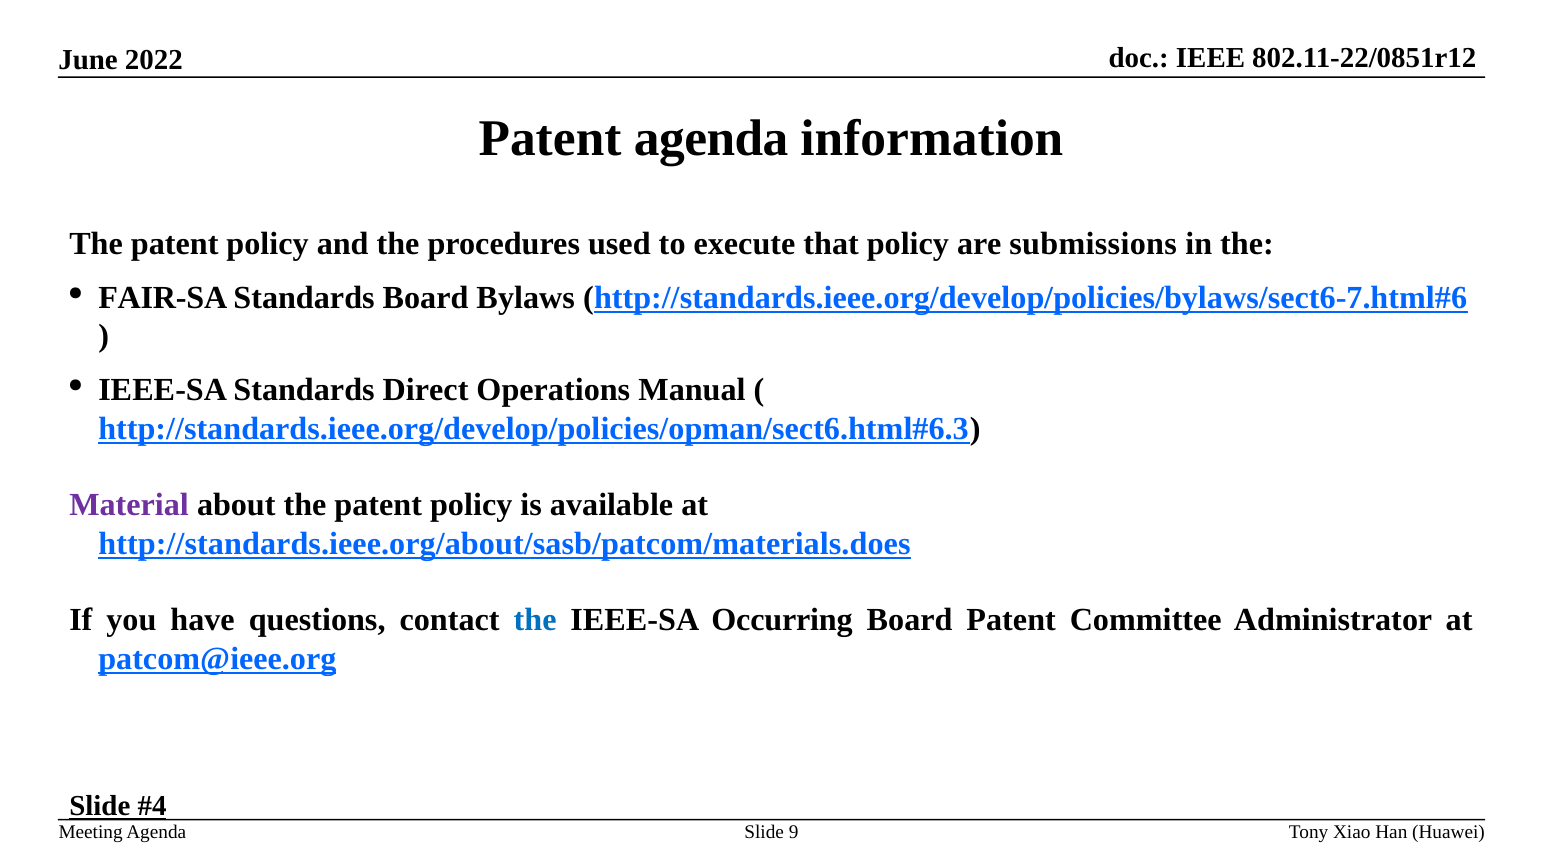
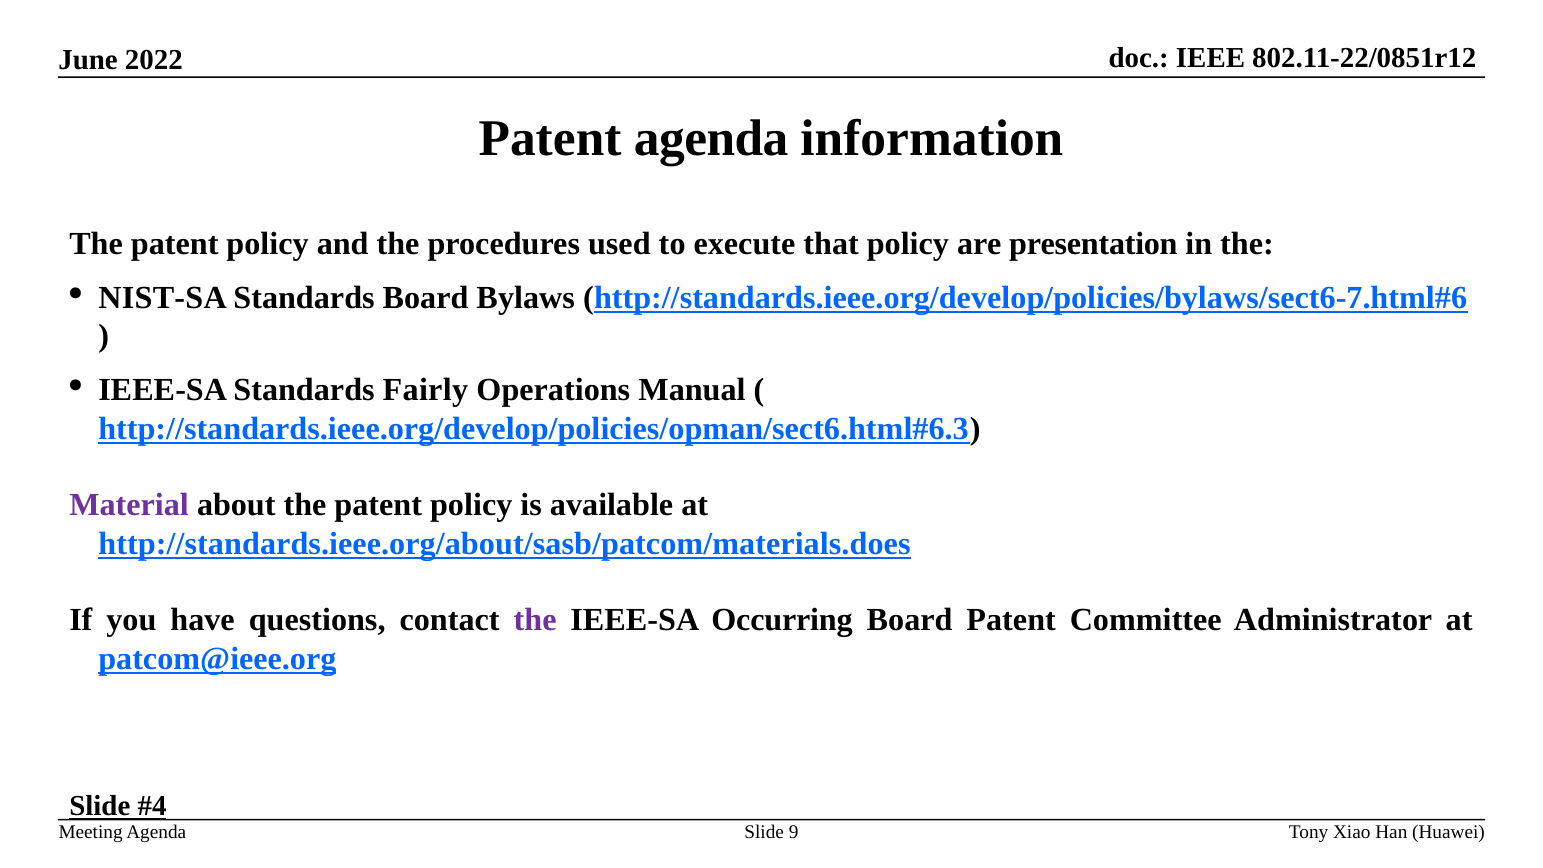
submissions: submissions -> presentation
FAIR-SA: FAIR-SA -> NIST-SA
Direct: Direct -> Fairly
the at (535, 620) colour: blue -> purple
